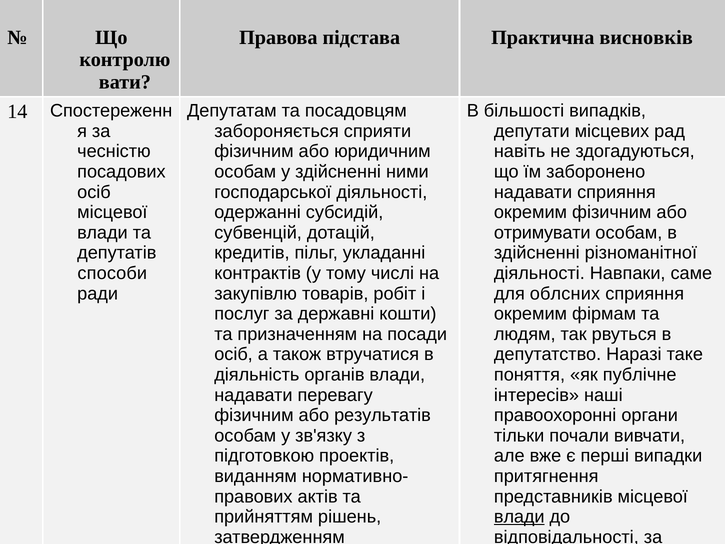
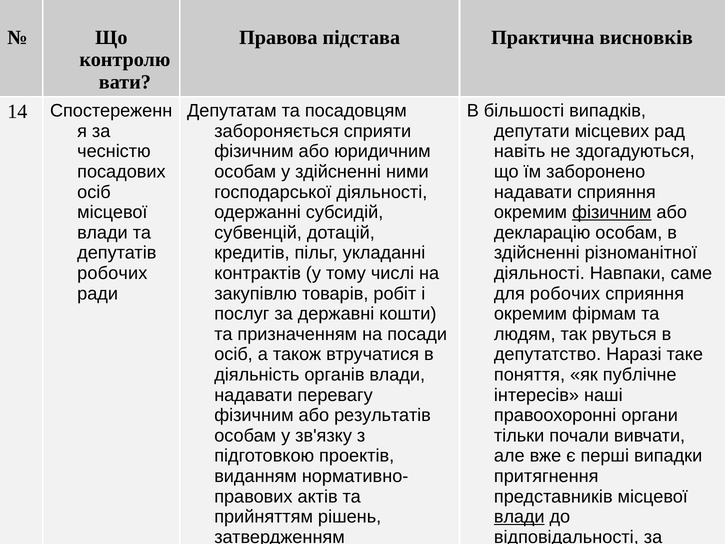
фізичним at (612, 212) underline: none -> present
отримувати: отримувати -> декларацію
способи at (112, 273): способи -> робочих
для облсних: облсних -> робочих
